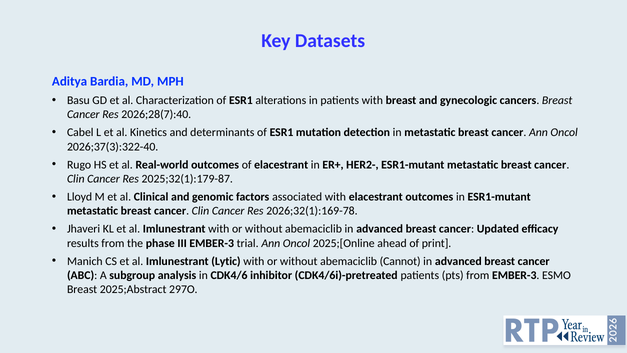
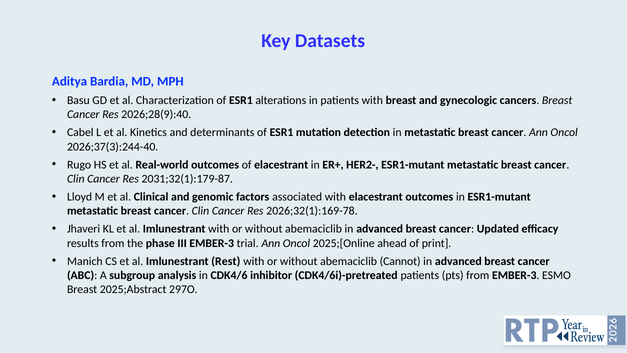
2026;28(7):40: 2026;28(7):40 -> 2026;28(9):40
2026;37(3):322-40: 2026;37(3):322-40 -> 2026;37(3):244-40
2025;32(1):179-87: 2025;32(1):179-87 -> 2031;32(1):179-87
Lytic: Lytic -> Rest
